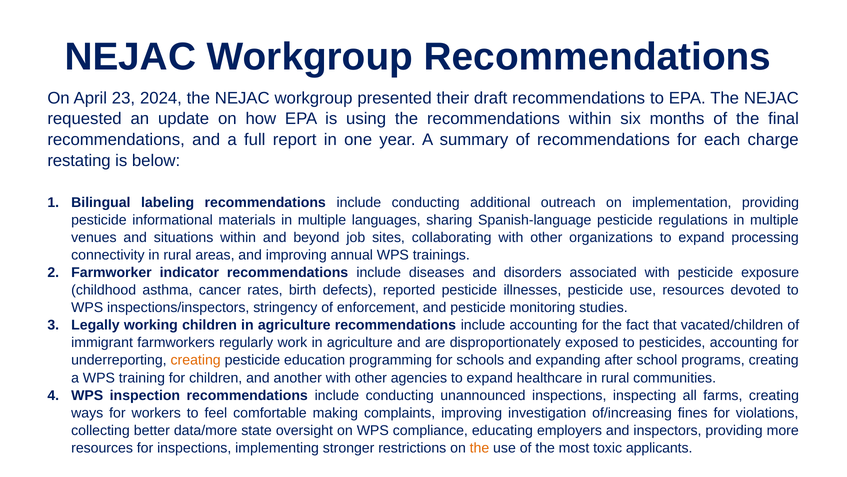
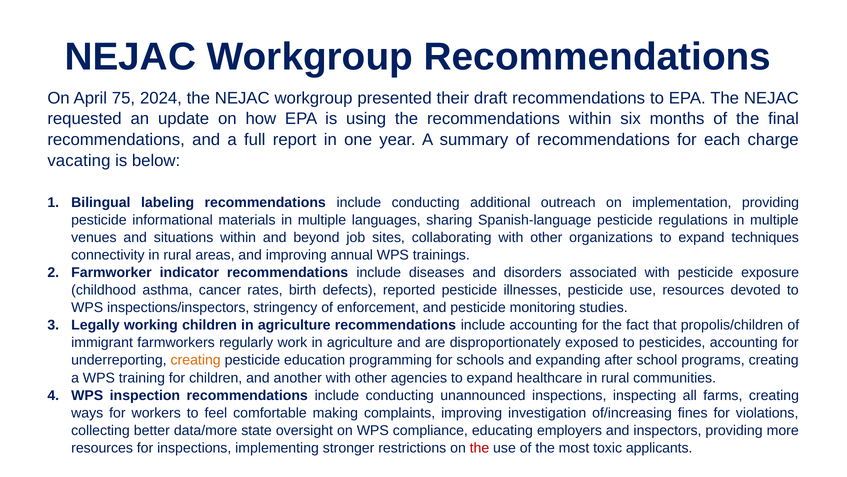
23: 23 -> 75
restating: restating -> vacating
processing: processing -> techniques
vacated/children: vacated/children -> propolis/children
the at (479, 447) colour: orange -> red
